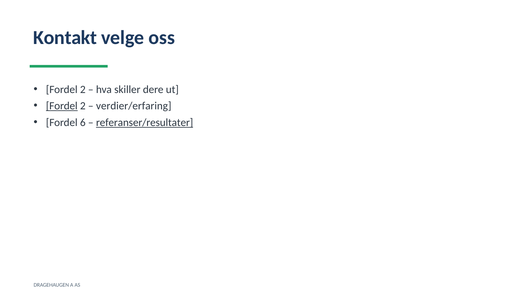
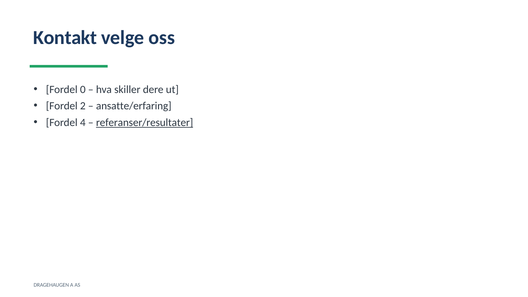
2 at (83, 89): 2 -> 0
Fordel at (62, 106) underline: present -> none
verdier/erfaring: verdier/erfaring -> ansatte/erfaring
6: 6 -> 4
